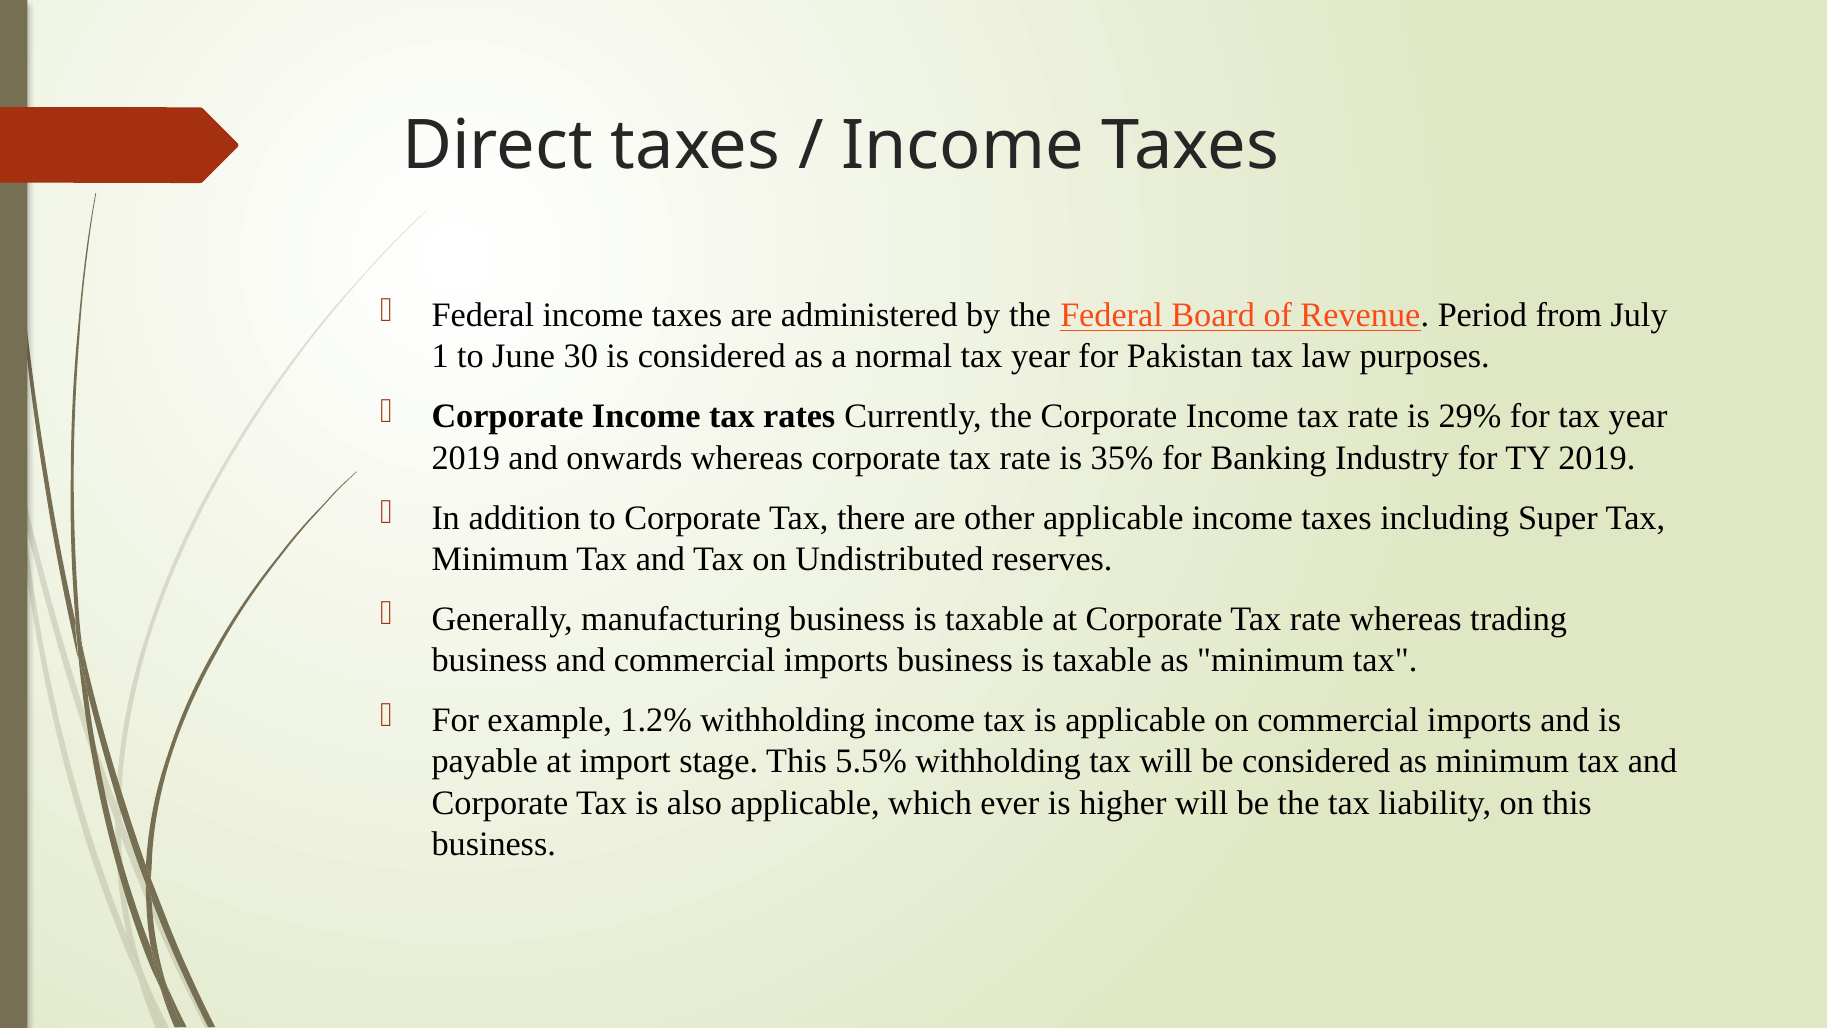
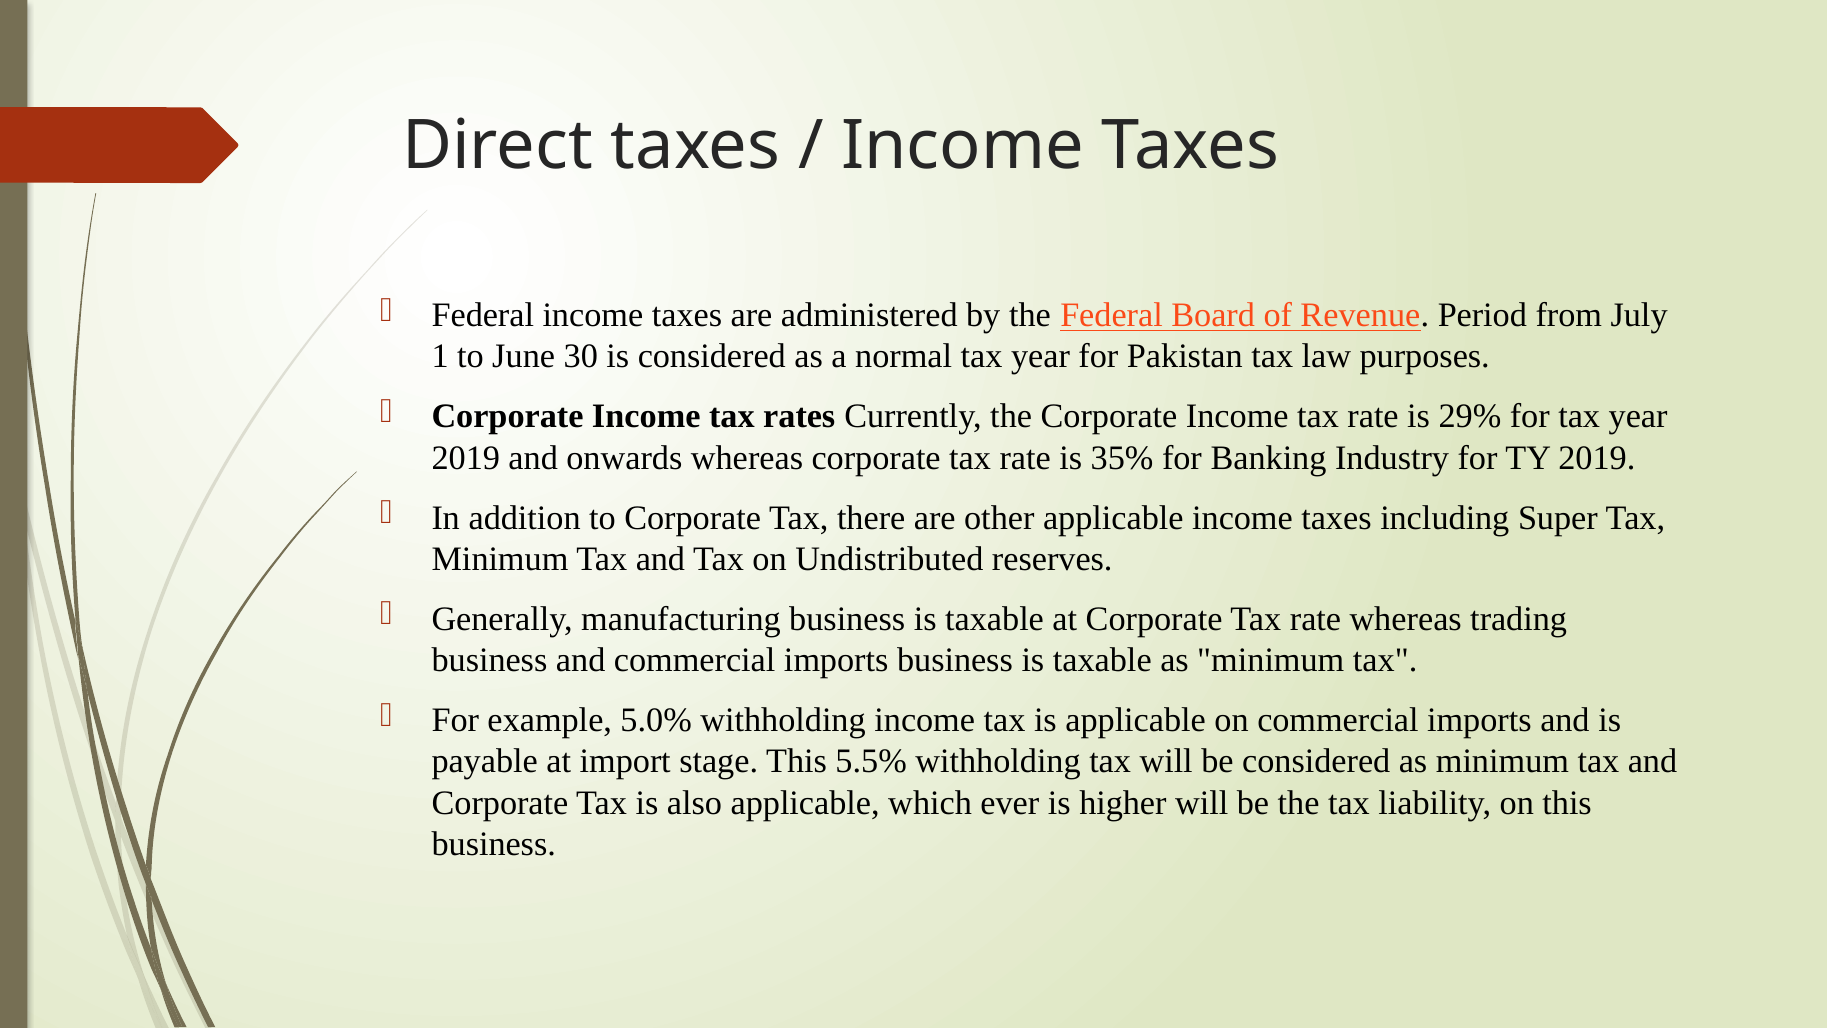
1.2%: 1.2% -> 5.0%
